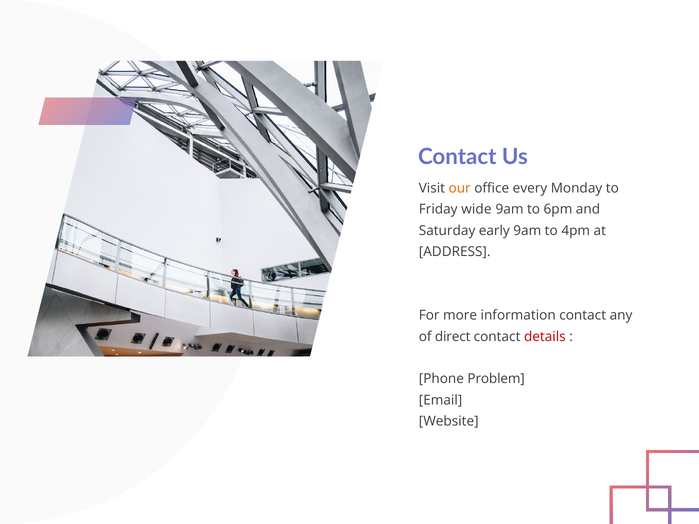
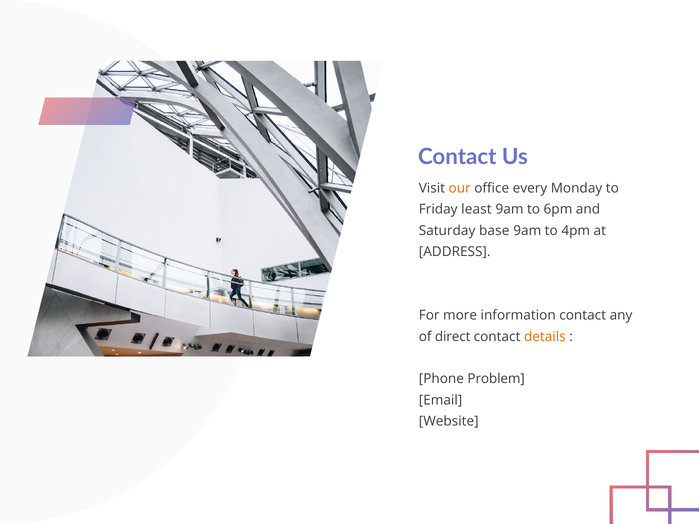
wide: wide -> least
early: early -> base
details colour: red -> orange
